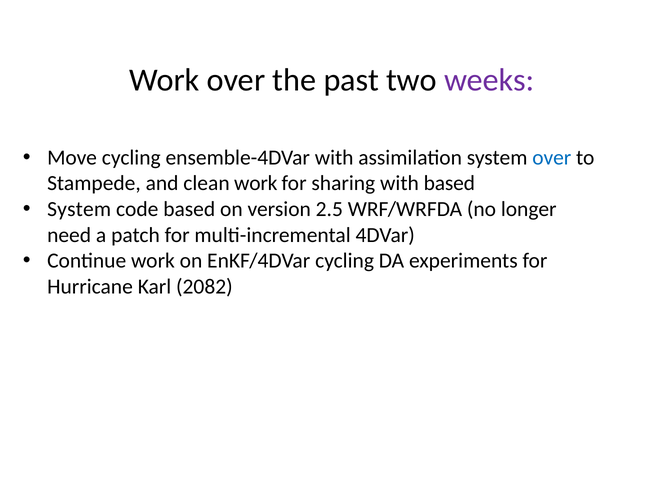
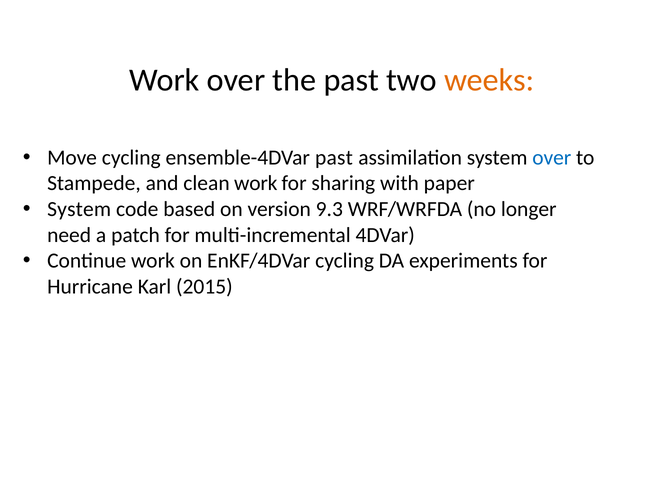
weeks colour: purple -> orange
ensemble-4DVar with: with -> past
with based: based -> paper
2.5: 2.5 -> 9.3
2082: 2082 -> 2015
